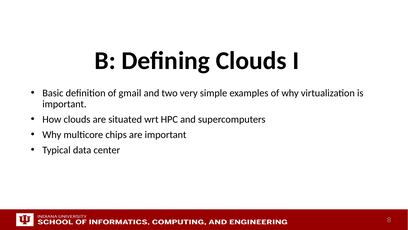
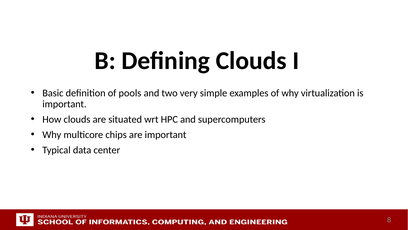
gmail: gmail -> pools
